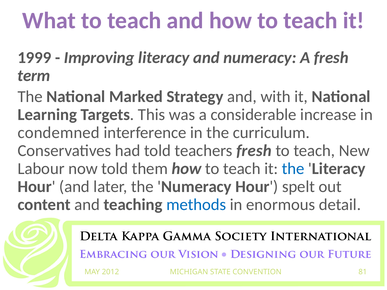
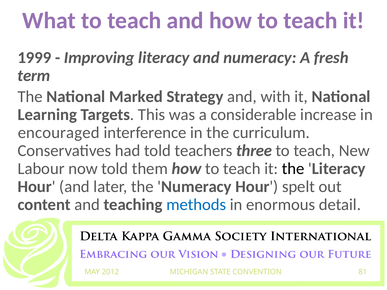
condemned: condemned -> encouraged
teachers fresh: fresh -> three
the at (293, 169) colour: blue -> black
